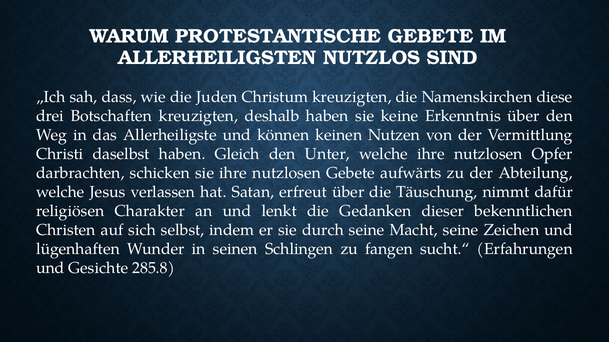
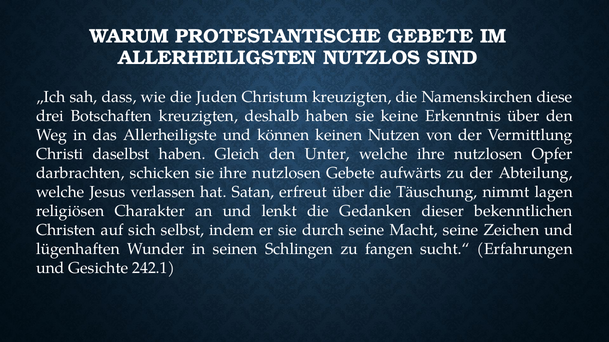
dafür: dafür -> lagen
285.8: 285.8 -> 242.1
